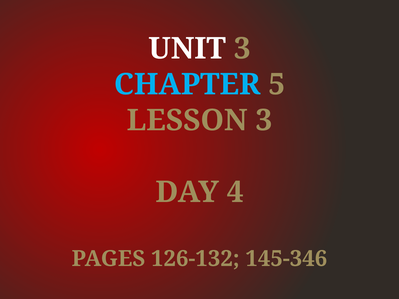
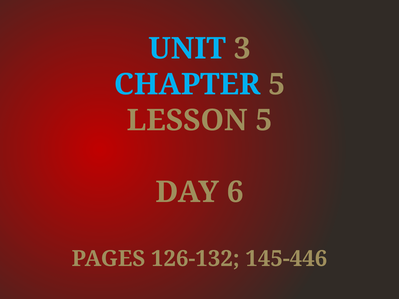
UNIT colour: white -> light blue
LESSON 3: 3 -> 5
4: 4 -> 6
145-346: 145-346 -> 145-446
